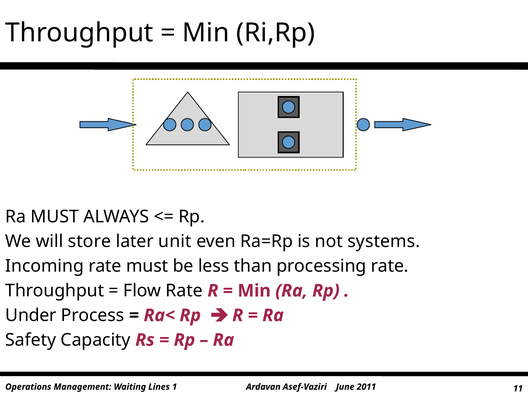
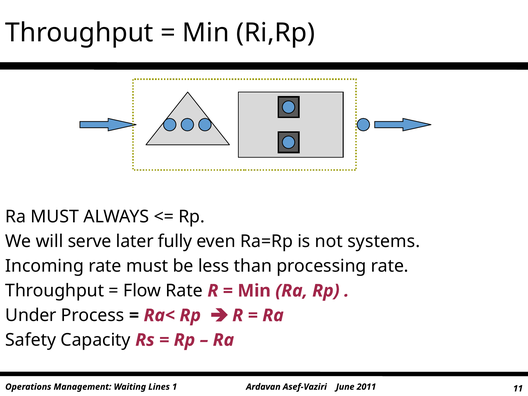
store: store -> serve
unit: unit -> fully
